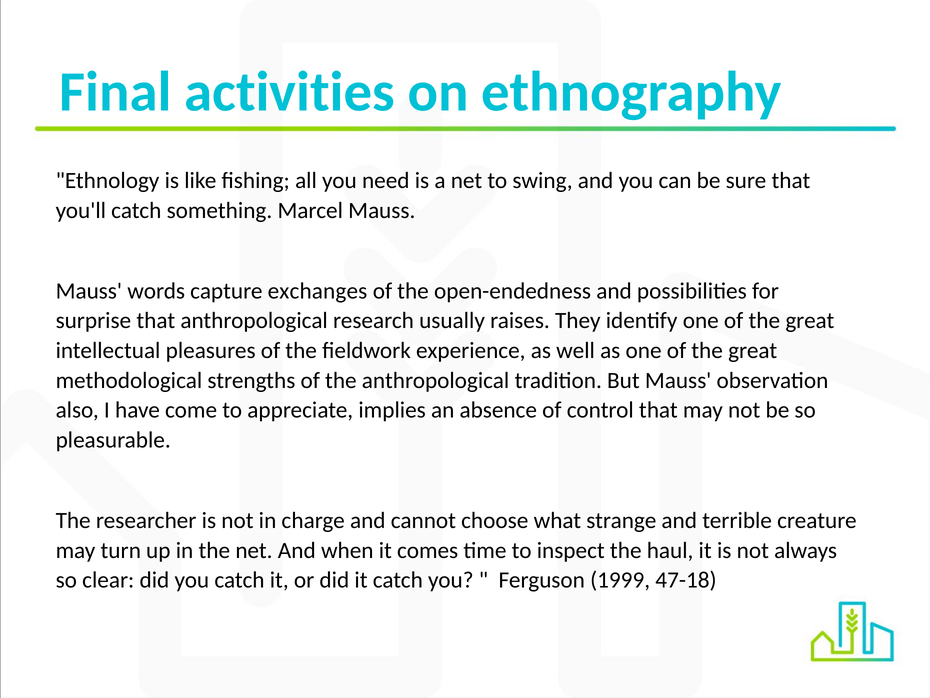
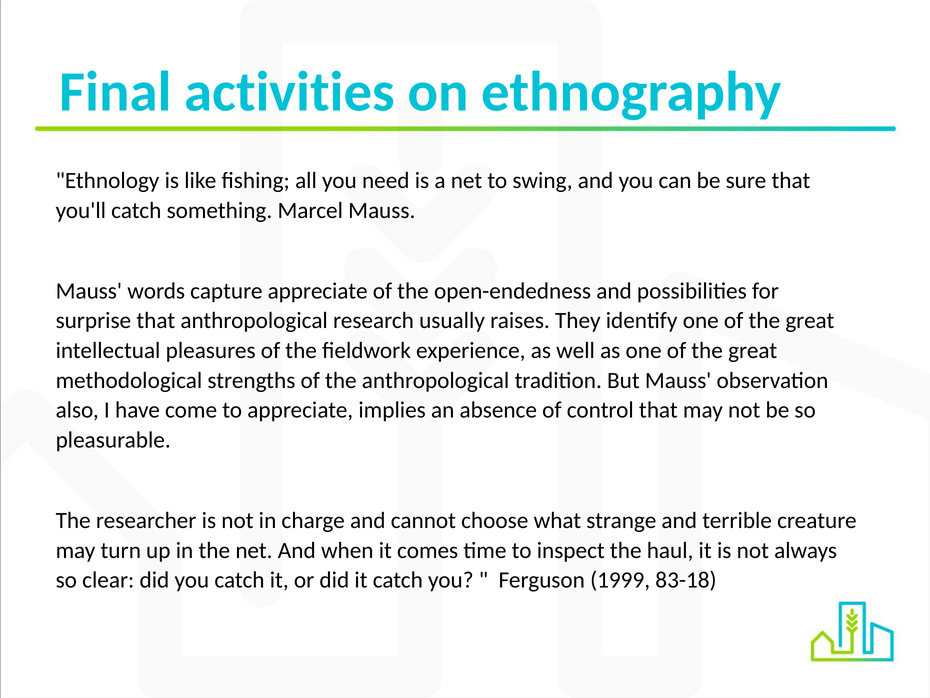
capture exchanges: exchanges -> appreciate
47-18: 47-18 -> 83-18
